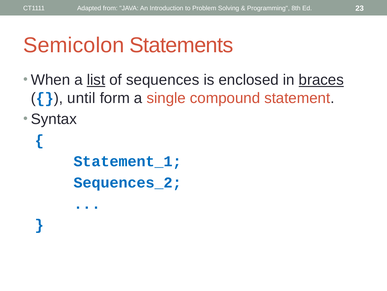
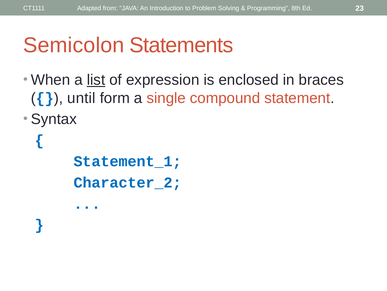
sequences: sequences -> expression
braces underline: present -> none
Sequences_2: Sequences_2 -> Character_2
